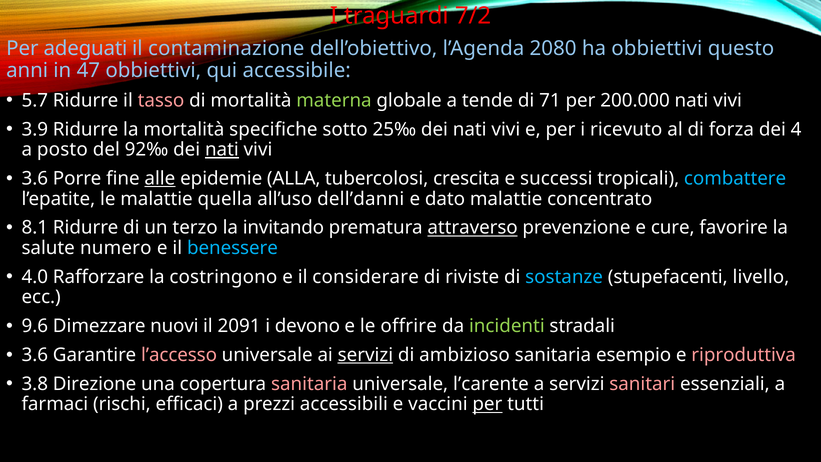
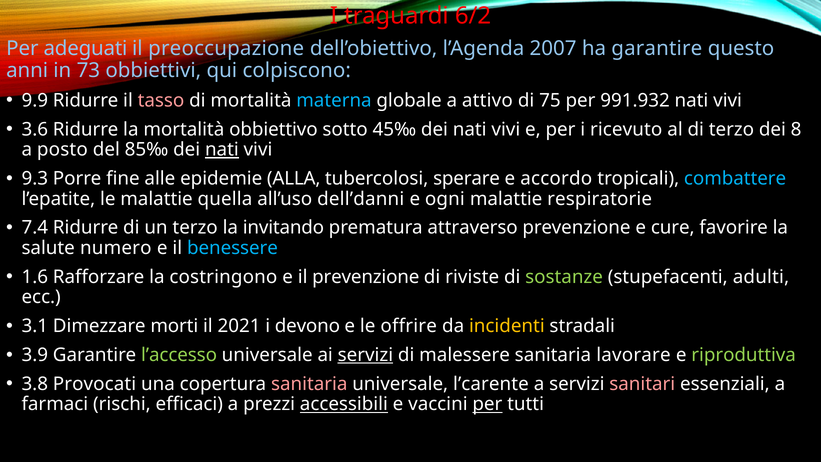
7/2: 7/2 -> 6/2
contaminazione: contaminazione -> preoccupazione
2080: 2080 -> 2007
ha obbiettivi: obbiettivi -> garantire
47: 47 -> 73
accessibile: accessibile -> colpiscono
5.7: 5.7 -> 9.9
materna colour: light green -> light blue
tende: tende -> attivo
71: 71 -> 75
200.000: 200.000 -> 991.932
3.9: 3.9 -> 3.6
specifiche: specifiche -> obbiettivo
25‰: 25‰ -> 45‰
di forza: forza -> terzo
4: 4 -> 8
92‰: 92‰ -> 85‰
3.6 at (35, 178): 3.6 -> 9.3
alle underline: present -> none
crescita: crescita -> sperare
successi: successi -> accordo
dato: dato -> ogni
concentrato: concentrato -> respiratorie
8.1: 8.1 -> 7.4
attraverso underline: present -> none
4.0: 4.0 -> 1.6
il considerare: considerare -> prevenzione
sostanze colour: light blue -> light green
livello: livello -> adulti
9.6: 9.6 -> 3.1
nuovi: nuovi -> morti
2091: 2091 -> 2021
incidenti colour: light green -> yellow
3.6 at (35, 355): 3.6 -> 3.9
l’accesso colour: pink -> light green
ambizioso: ambizioso -> malessere
esempio: esempio -> lavorare
riproduttiva colour: pink -> light green
Direzione: Direzione -> Provocati
accessibili underline: none -> present
